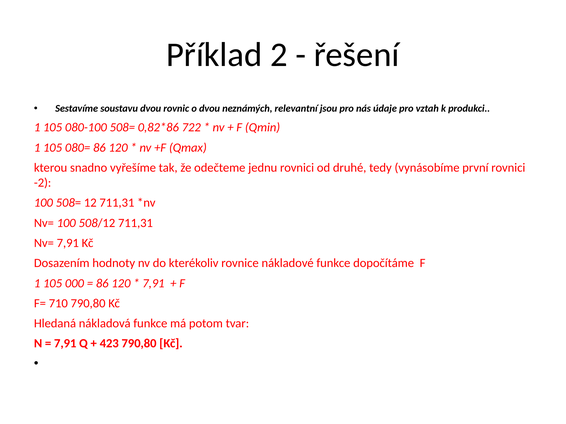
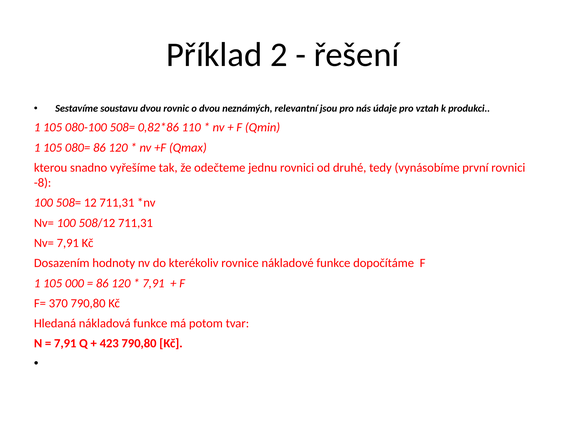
722: 722 -> 110
-2: -2 -> -8
710: 710 -> 370
